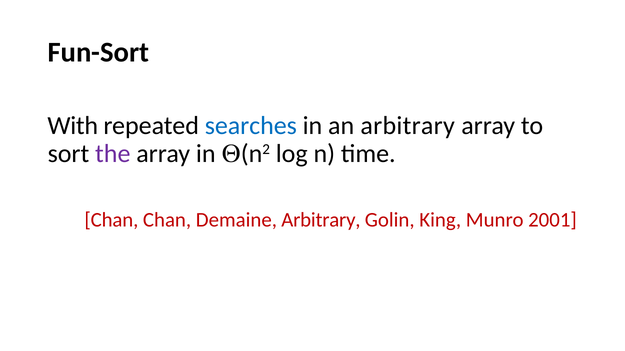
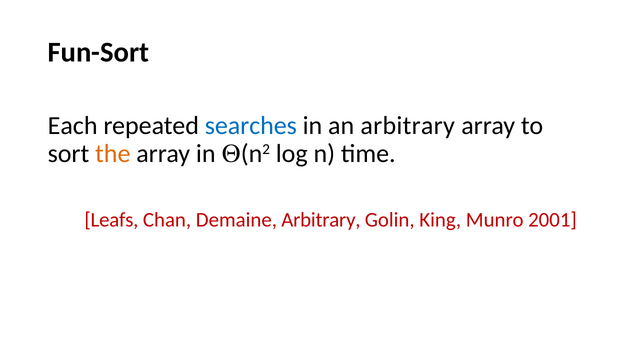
With: With -> Each
the colour: purple -> orange
Chan at (111, 220): Chan -> Leafs
